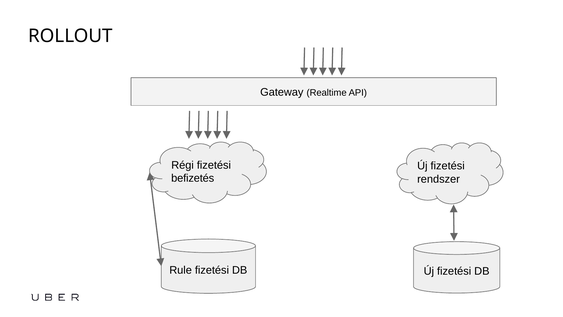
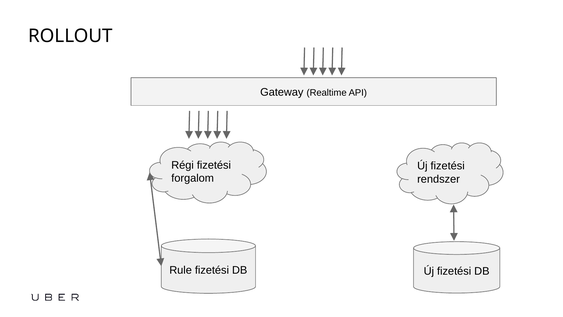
befizetés: befizetés -> forgalom
